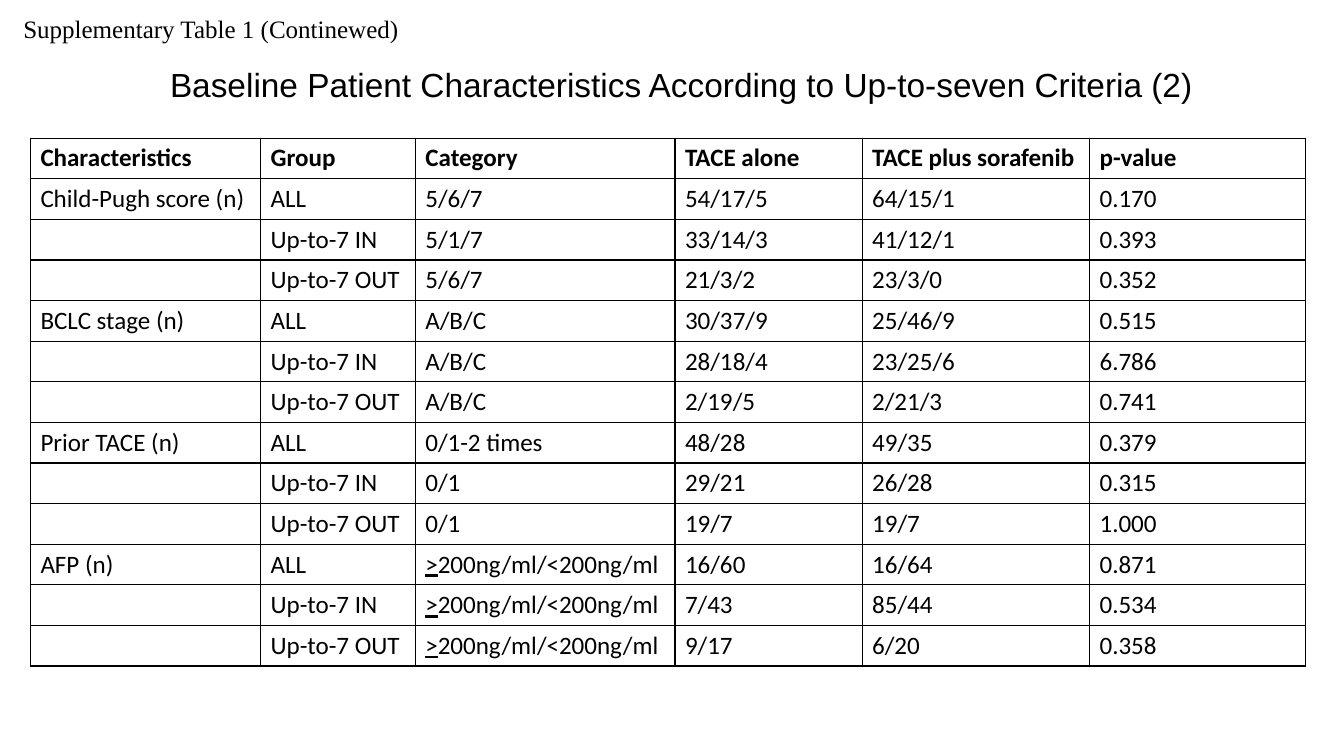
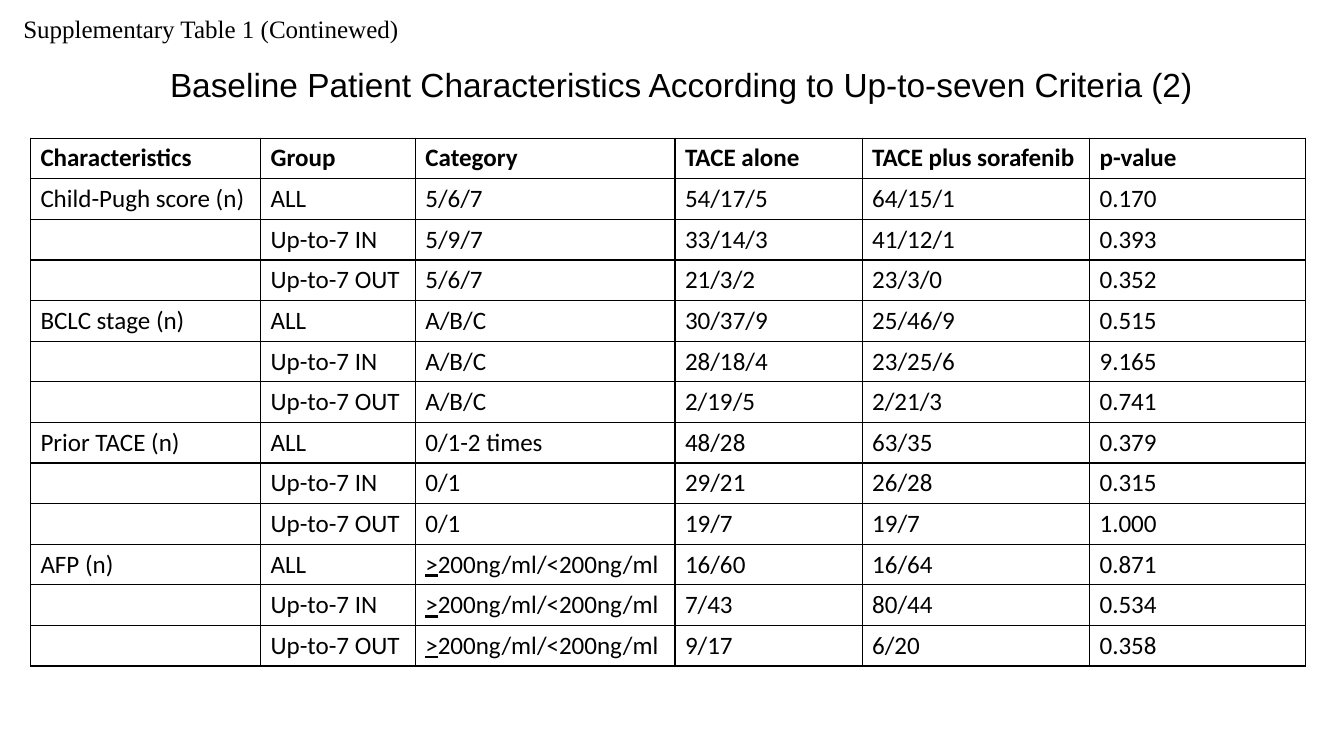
5/1/7: 5/1/7 -> 5/9/7
6.786: 6.786 -> 9.165
49/35: 49/35 -> 63/35
85/44: 85/44 -> 80/44
